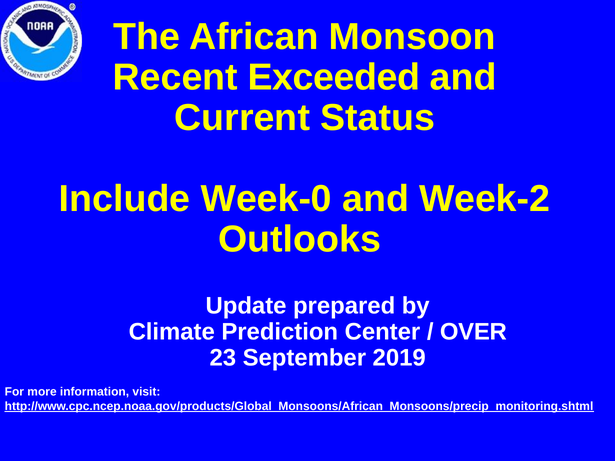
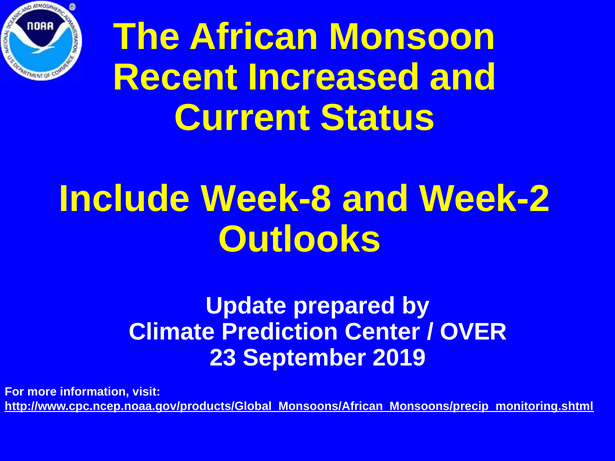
Exceeded: Exceeded -> Increased
Week-0: Week-0 -> Week-8
